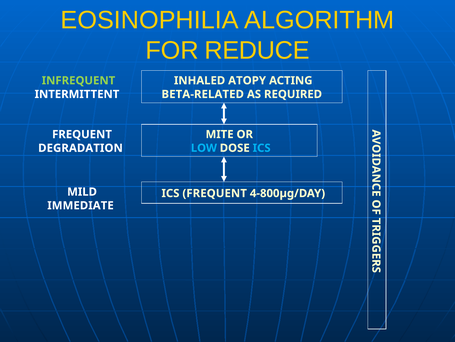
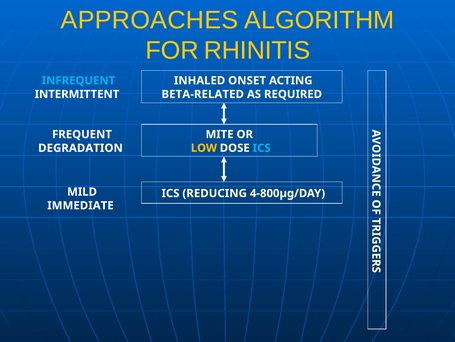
EOSINOPHILIA: EOSINOPHILIA -> APPROACHES
REDUCE: REDUCE -> RHINITIS
INFREQUENT colour: light green -> light blue
ATOPY: ATOPY -> ONSET
LOW colour: light blue -> yellow
ICS FREQUENT: FREQUENT -> REDUCING
